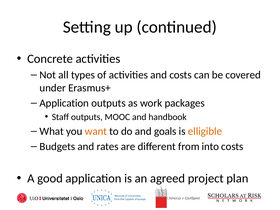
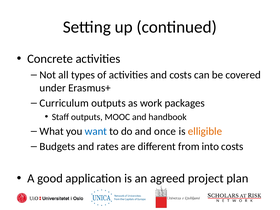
Application at (64, 103): Application -> Curriculum
want colour: orange -> blue
goals: goals -> once
